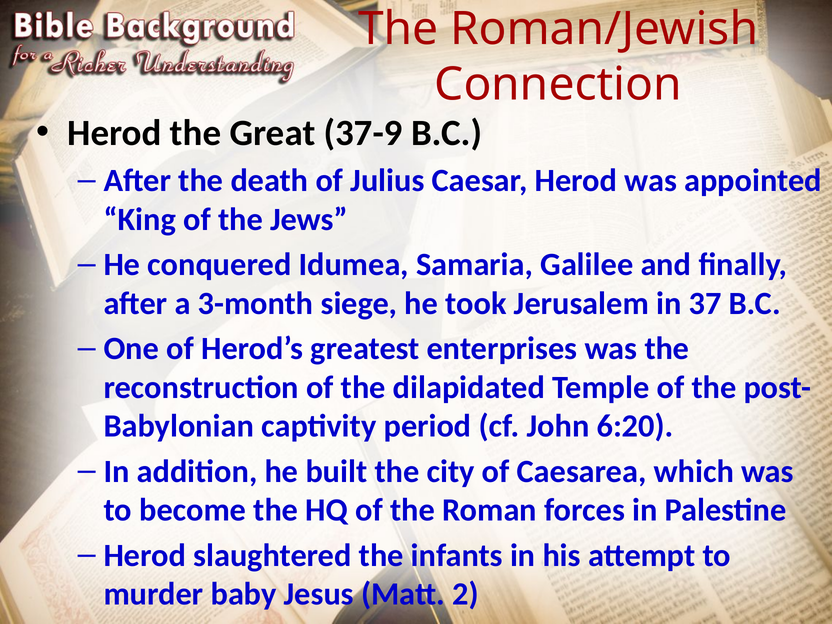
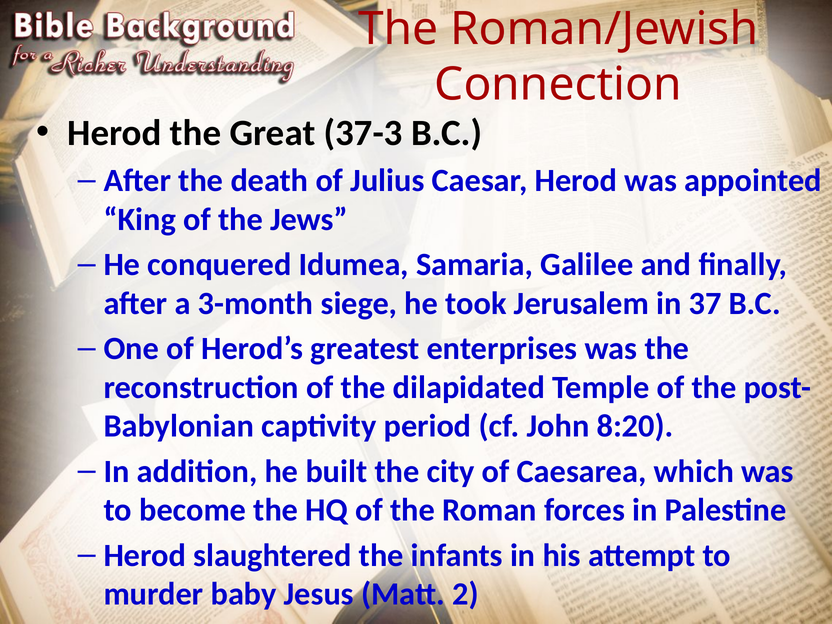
37-9: 37-9 -> 37-3
6:20: 6:20 -> 8:20
